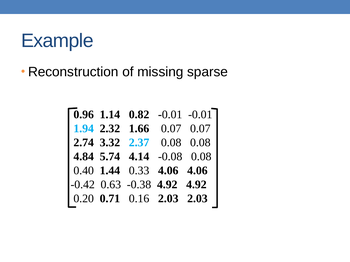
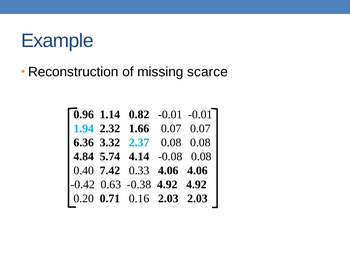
sparse: sparse -> scarce
2.74: 2.74 -> 6.36
1.44: 1.44 -> 7.42
